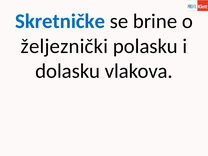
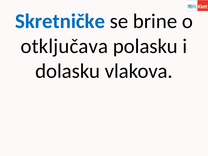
željeznički: željeznički -> otključava
